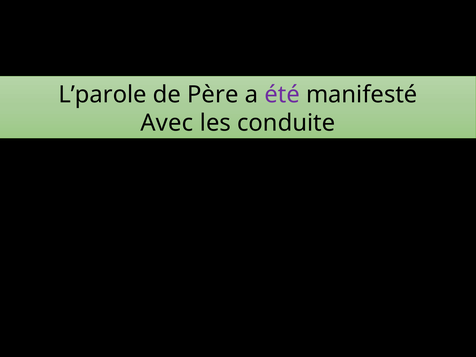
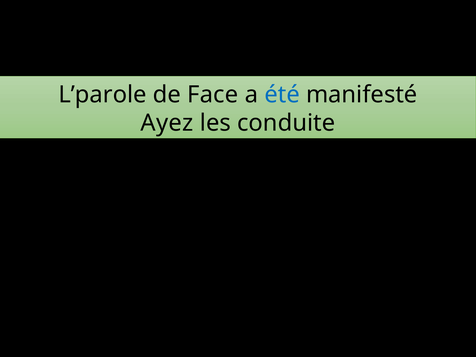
Père: Père -> Face
été colour: purple -> blue
Avec: Avec -> Ayez
